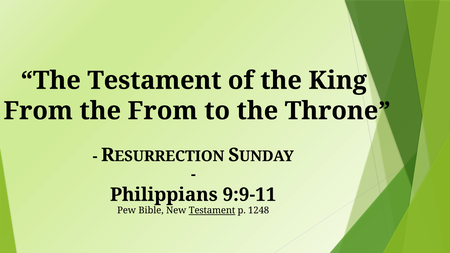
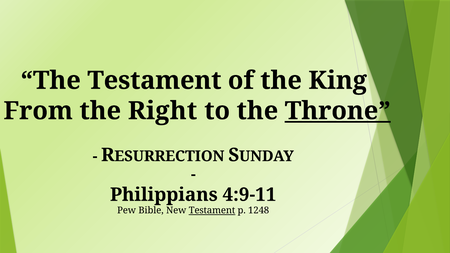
the From: From -> Right
Throne underline: none -> present
9:9-11: 9:9-11 -> 4:9-11
